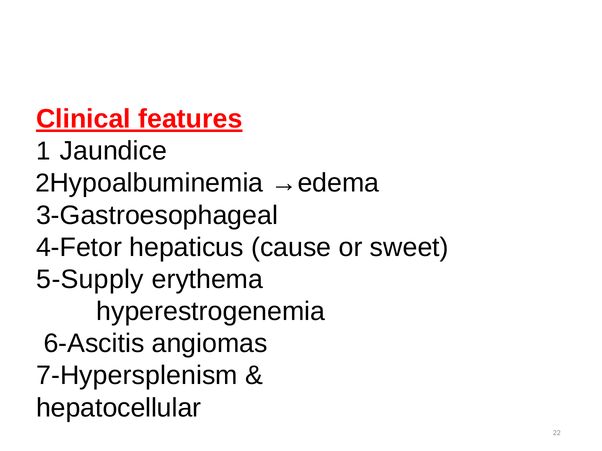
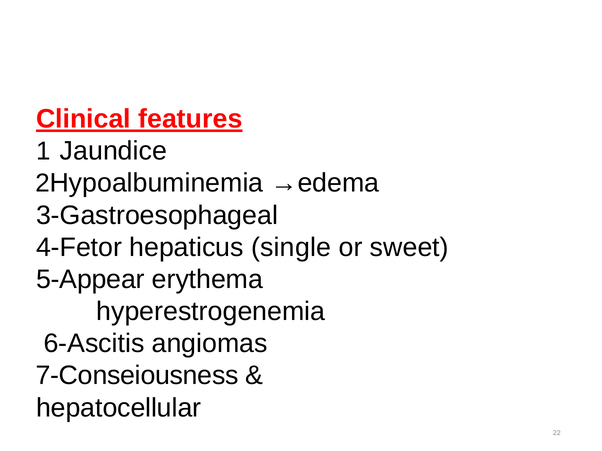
cause: cause -> single
5-Supply: 5-Supply -> 5-Appear
7-Hypersplenism: 7-Hypersplenism -> 7-Conseiousness
